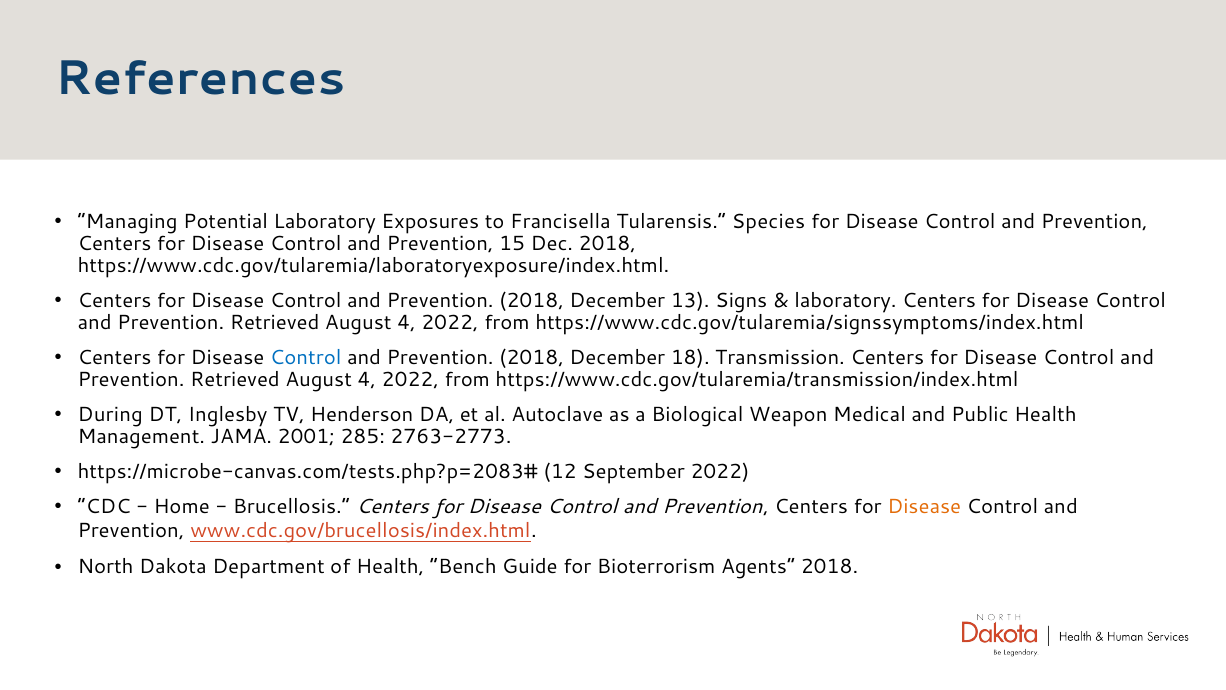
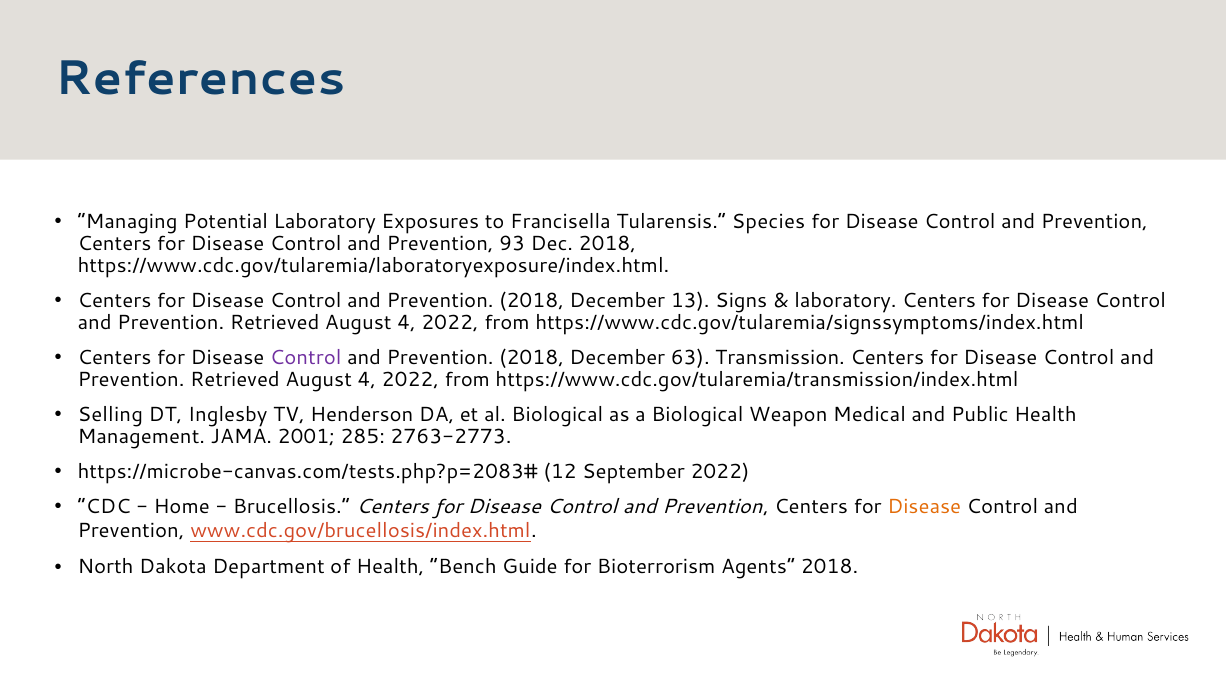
15: 15 -> 93
Control at (306, 358) colour: blue -> purple
18: 18 -> 63
During: During -> Selling
al Autoclave: Autoclave -> Biological
